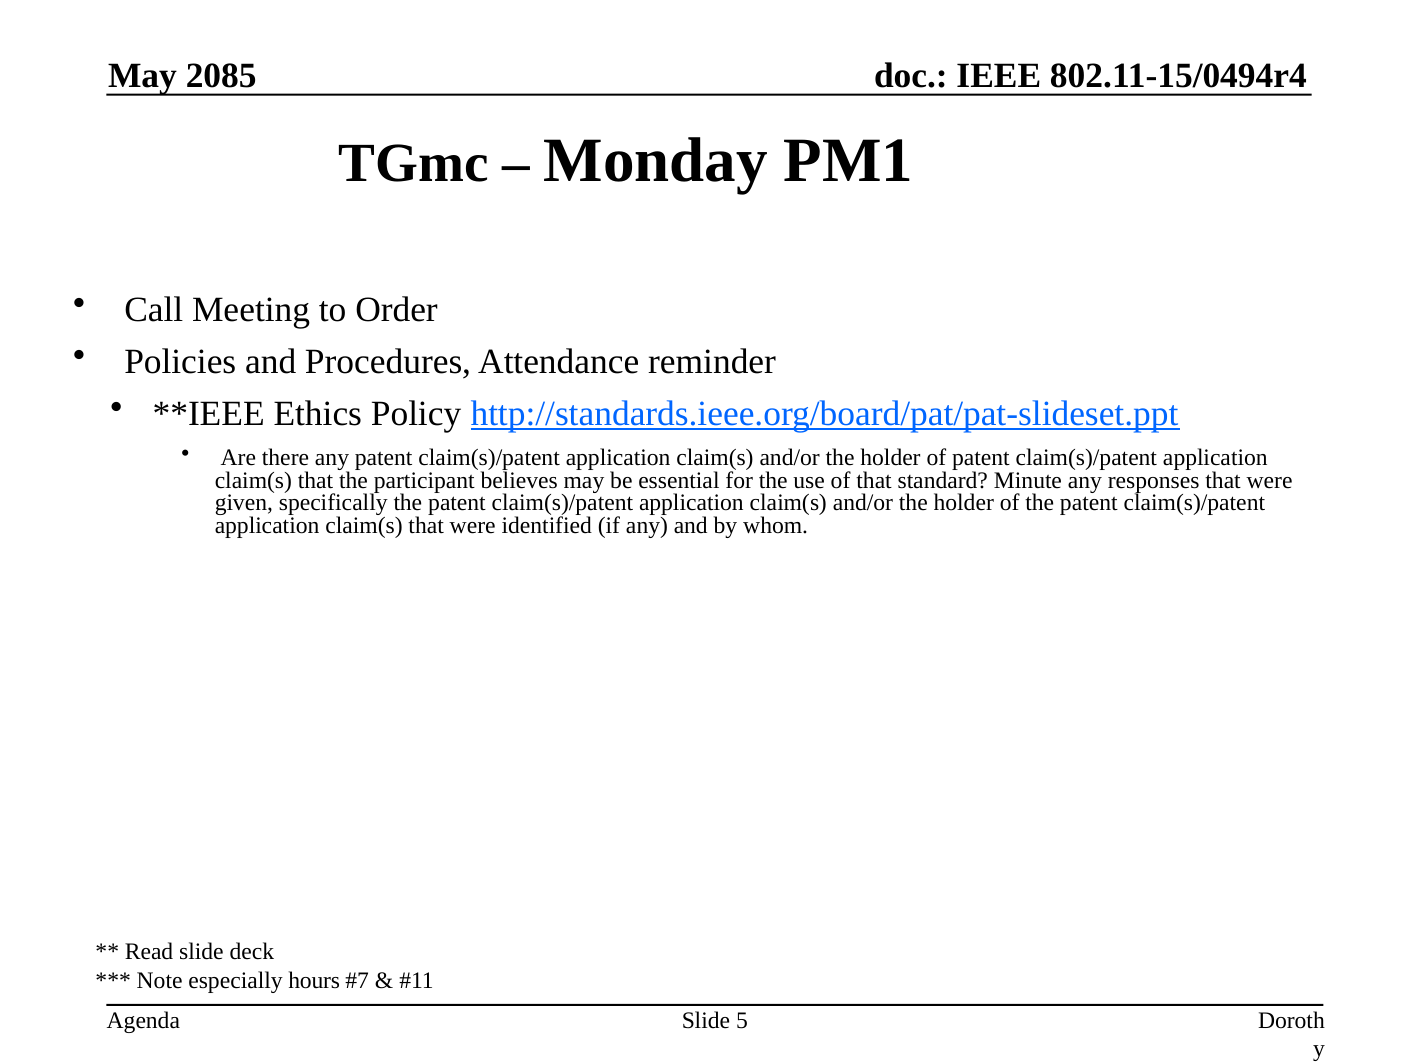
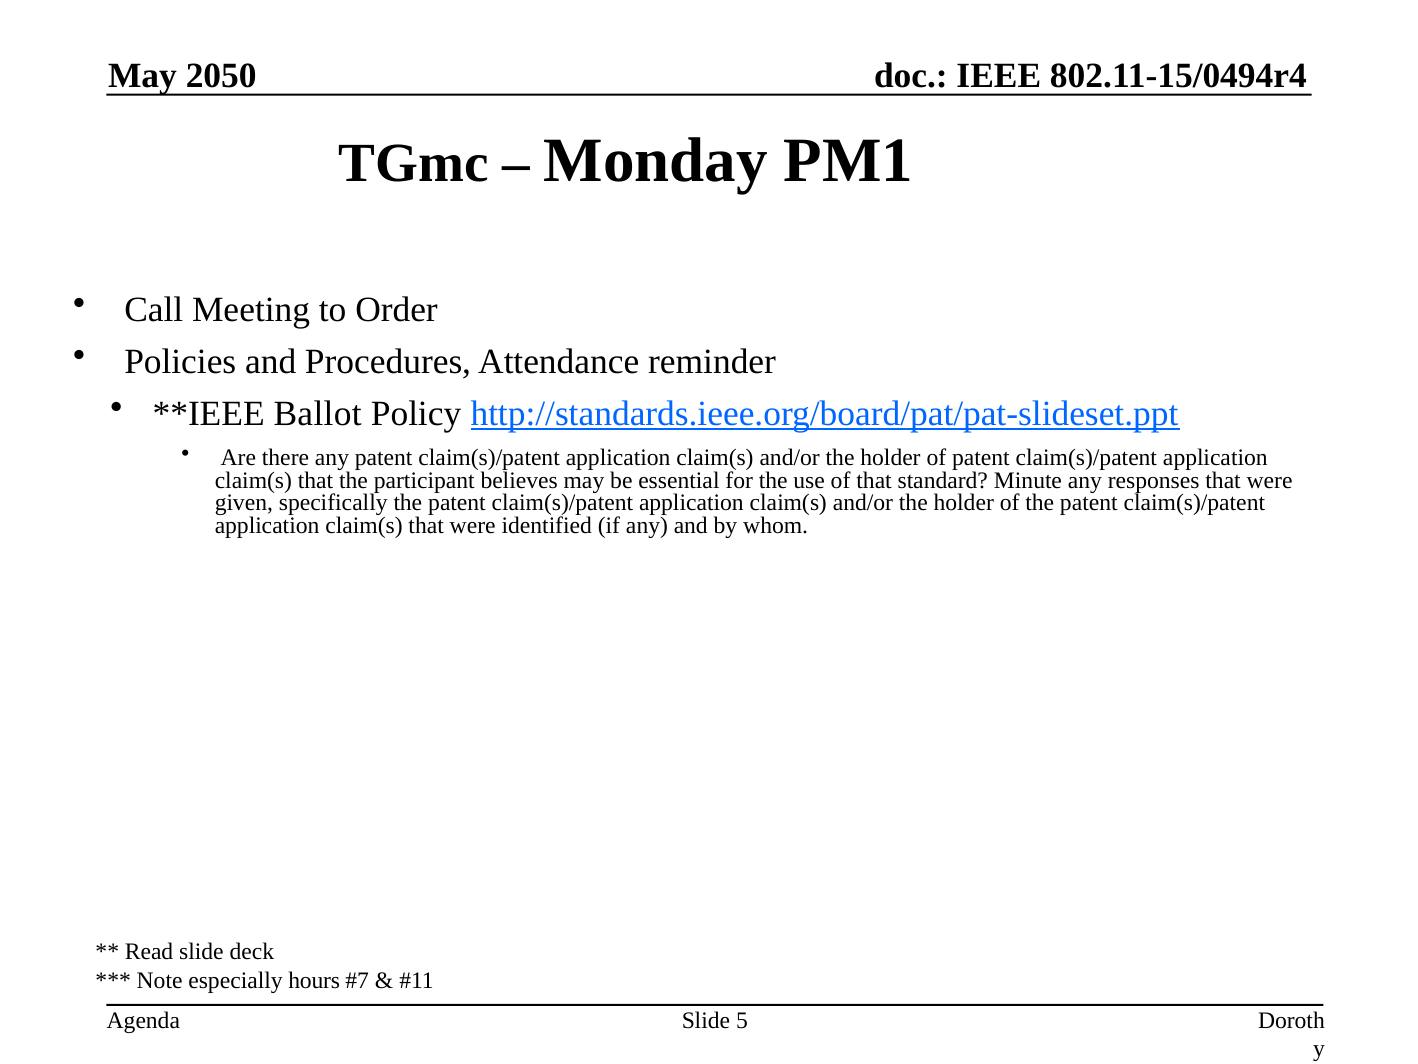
2085: 2085 -> 2050
Ethics: Ethics -> Ballot
